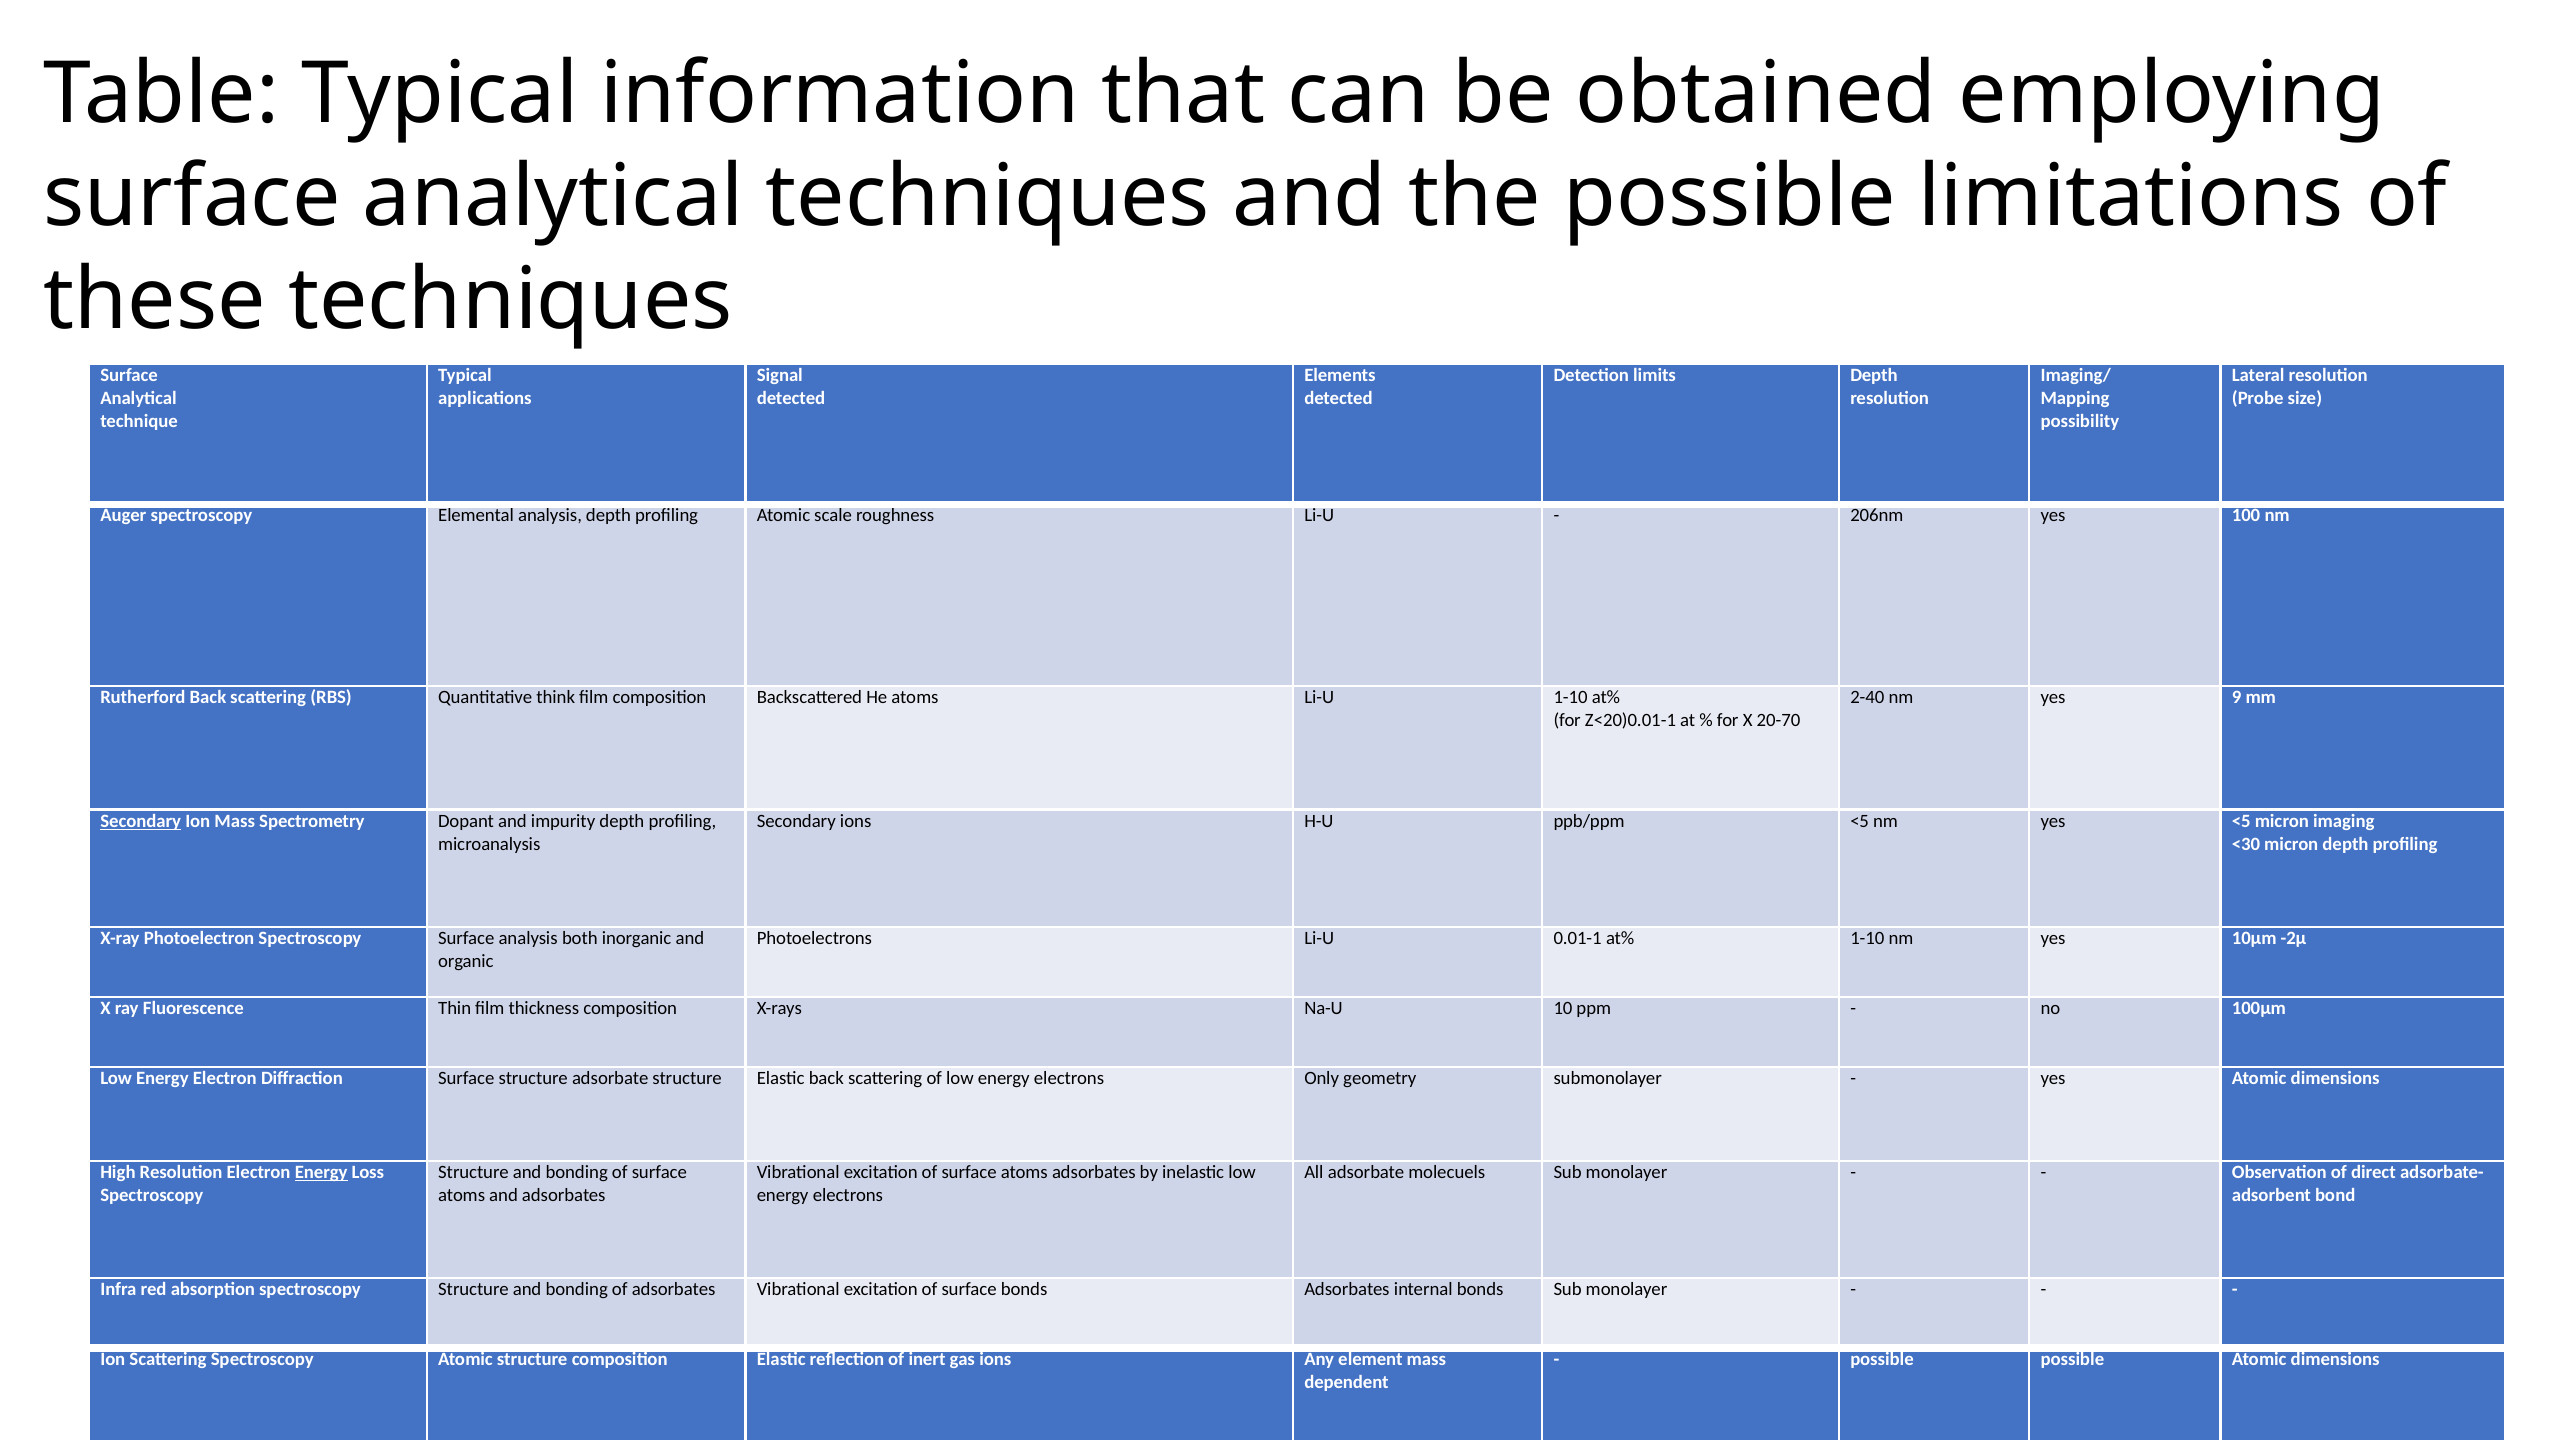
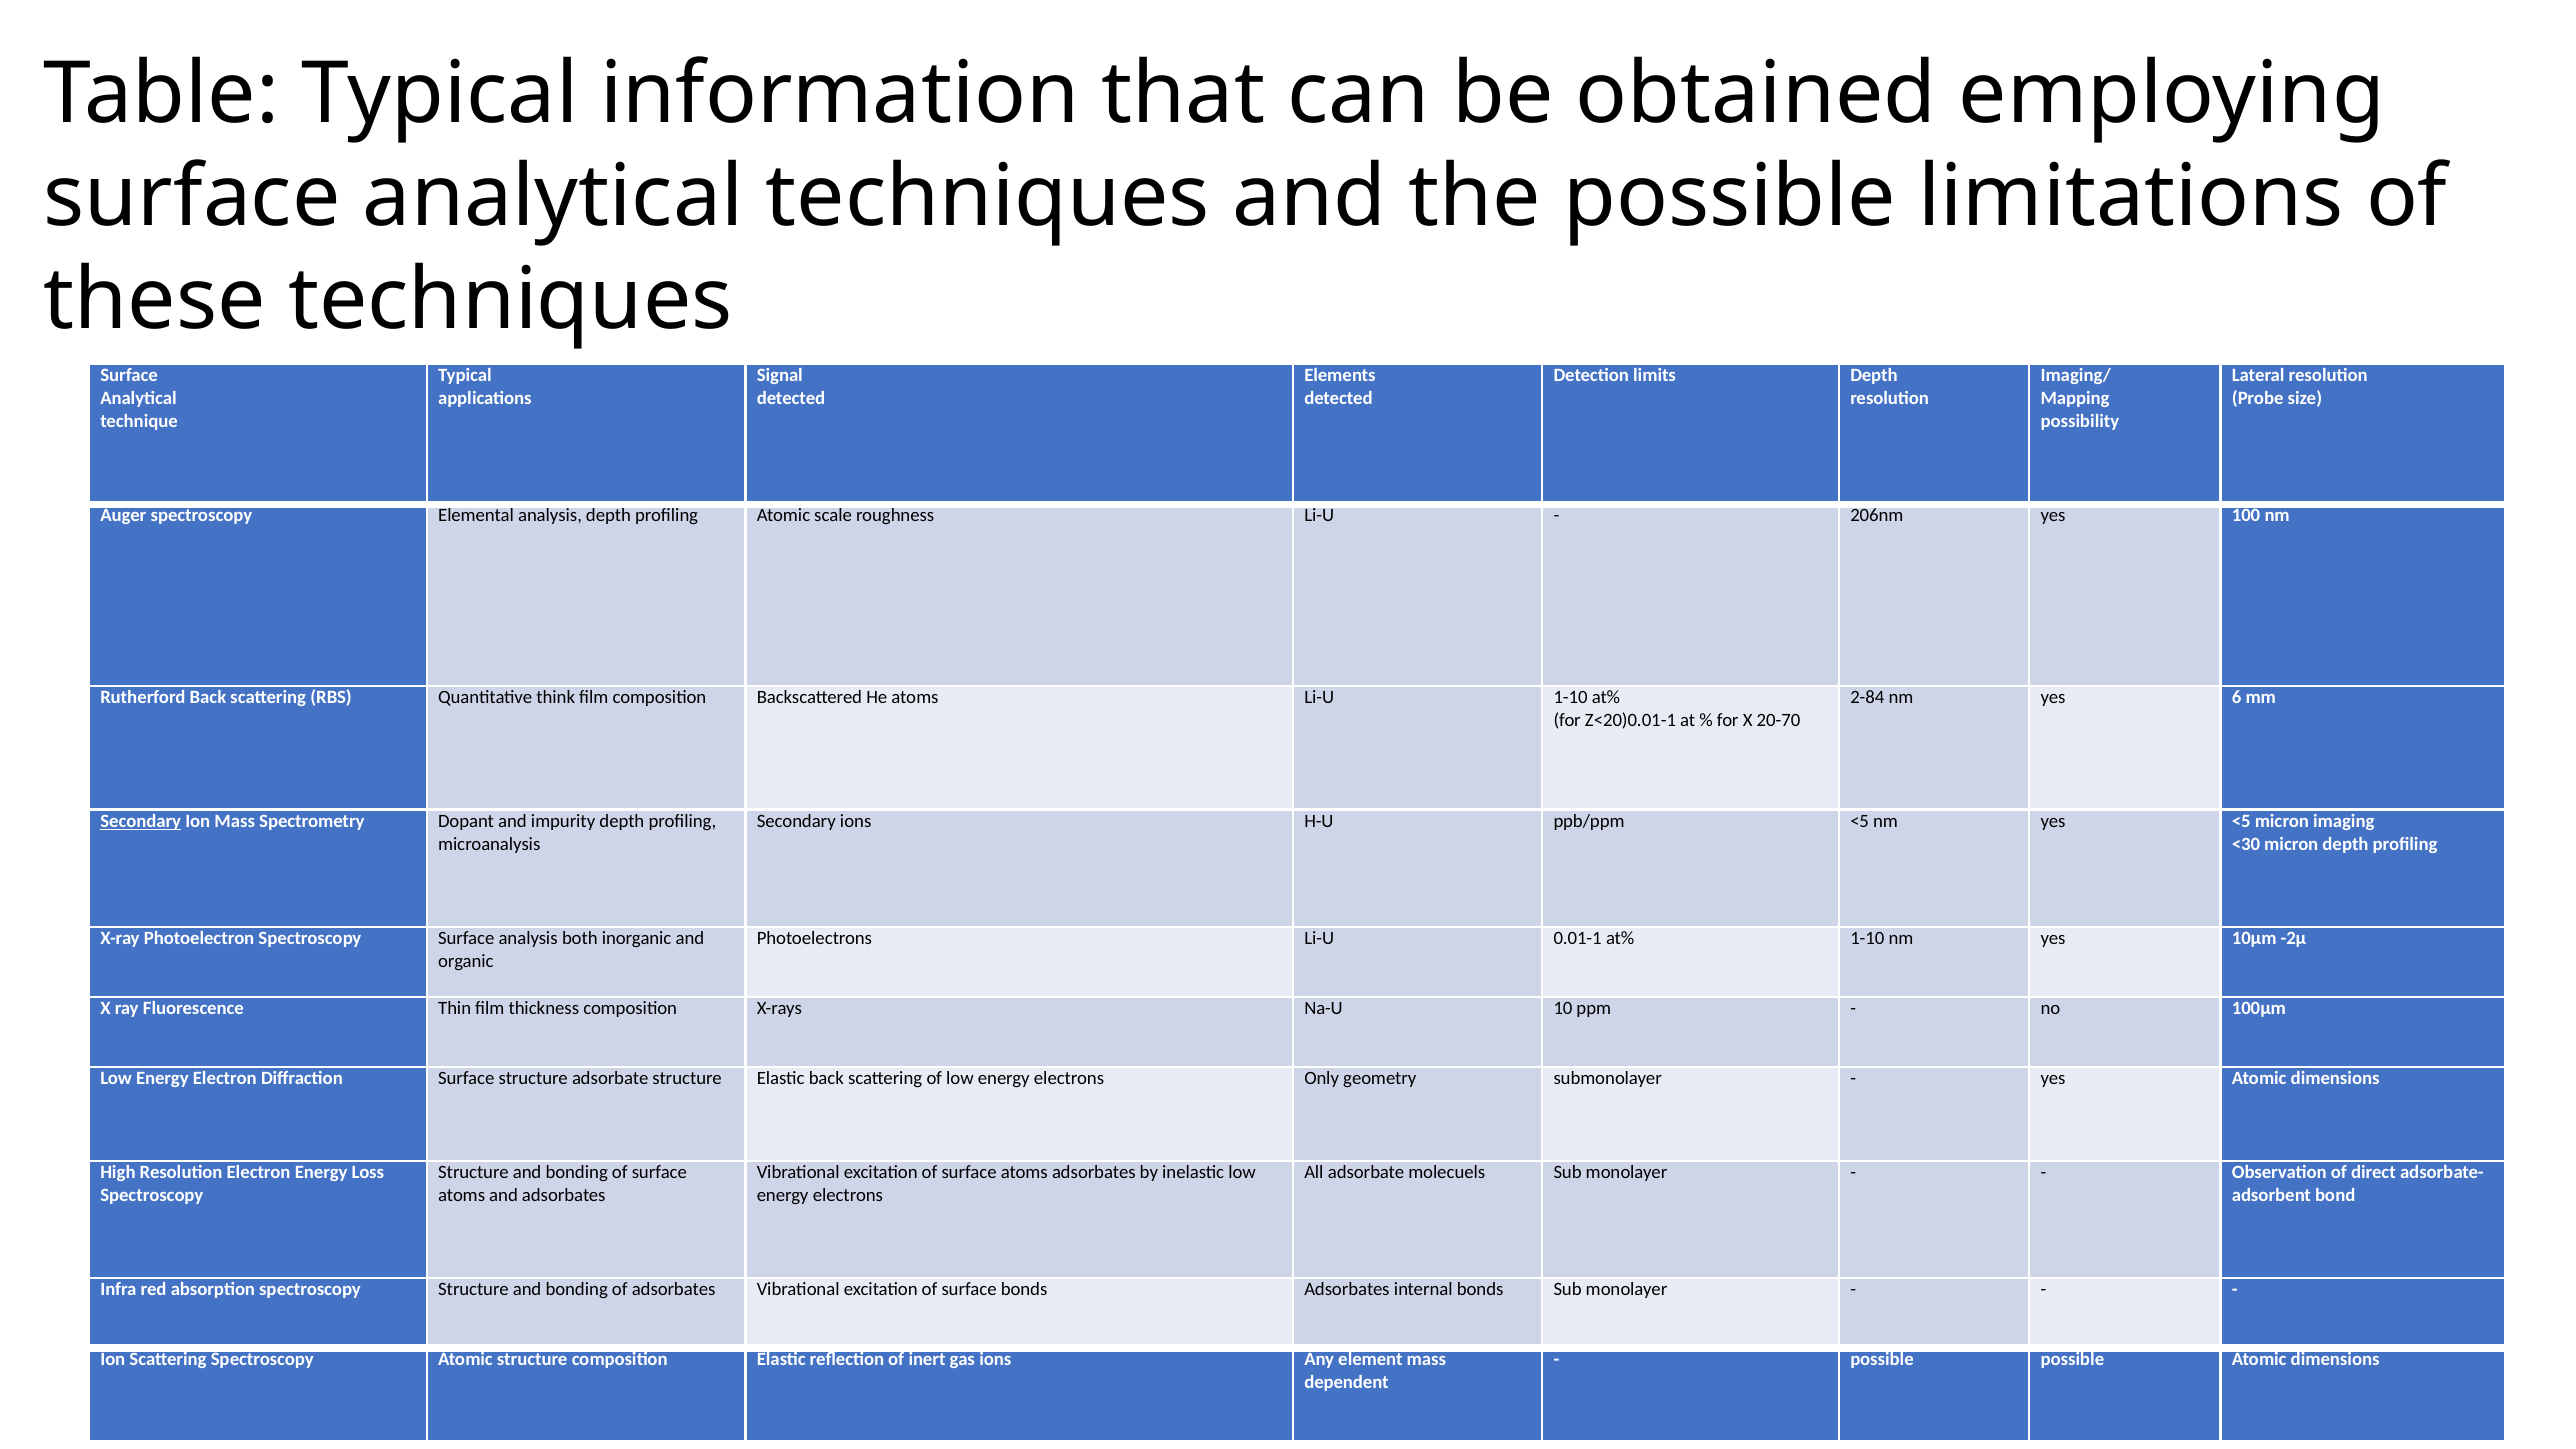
2-40: 2-40 -> 2-84
9: 9 -> 6
Energy at (321, 1172) underline: present -> none
